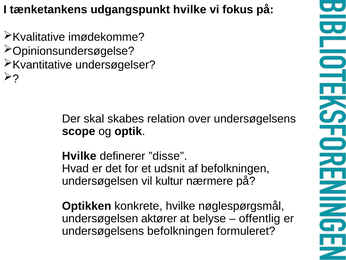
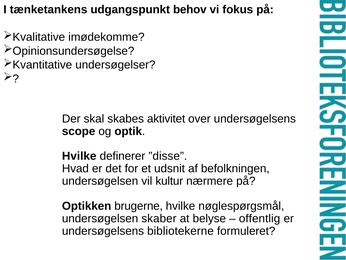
udgangspunkt hvilke: hvilke -> behov
relation: relation -> aktivitet
konkrete: konkrete -> brugerne
aktører: aktører -> skaber
undersøgelsens befolkningen: befolkningen -> bibliotekerne
